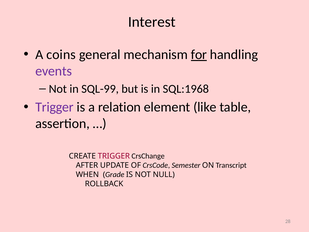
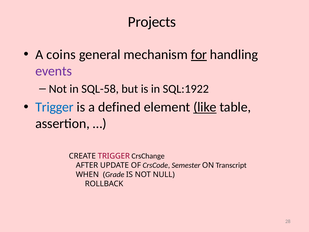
Interest: Interest -> Projects
SQL-99: SQL-99 -> SQL-58
SQL:1968: SQL:1968 -> SQL:1922
Trigger at (55, 107) colour: purple -> blue
relation: relation -> defined
like underline: none -> present
